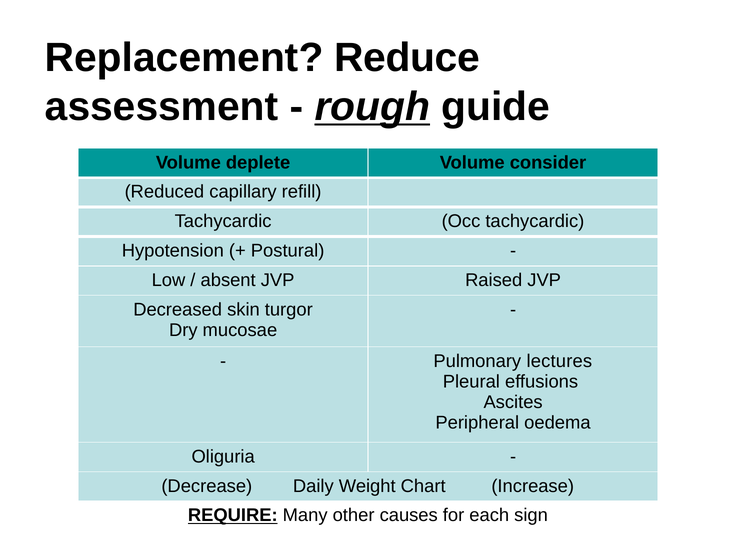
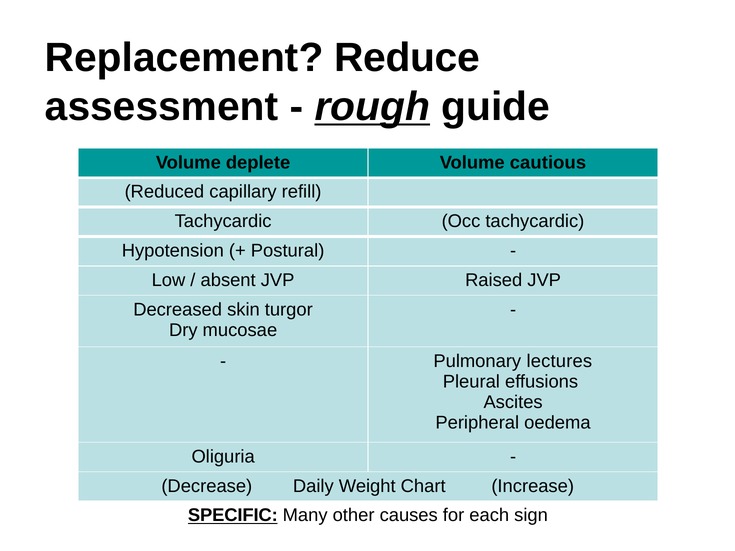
consider: consider -> cautious
REQUIRE: REQUIRE -> SPECIFIC
